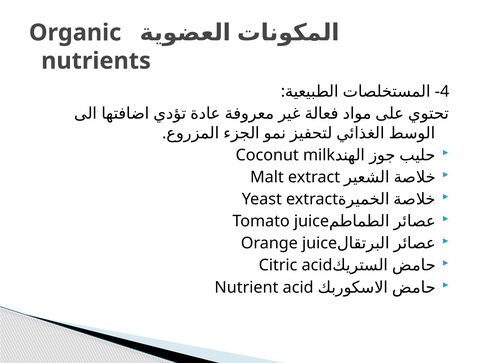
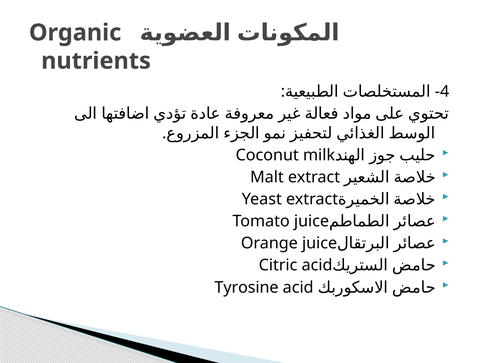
Nutrient: Nutrient -> Tyrosine
